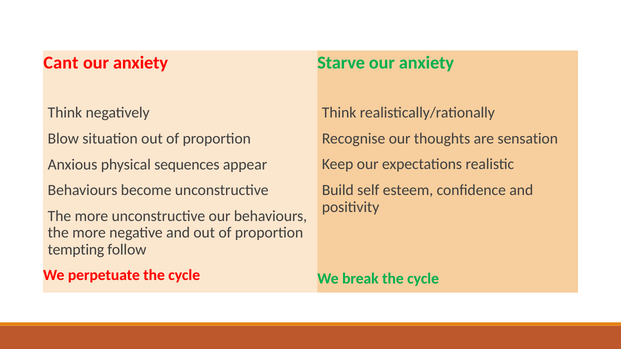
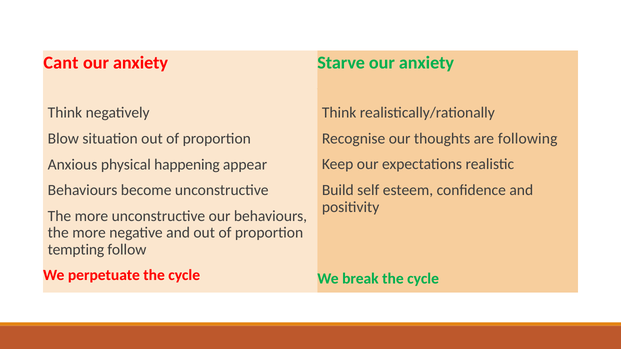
sensation: sensation -> following
sequences: sequences -> happening
